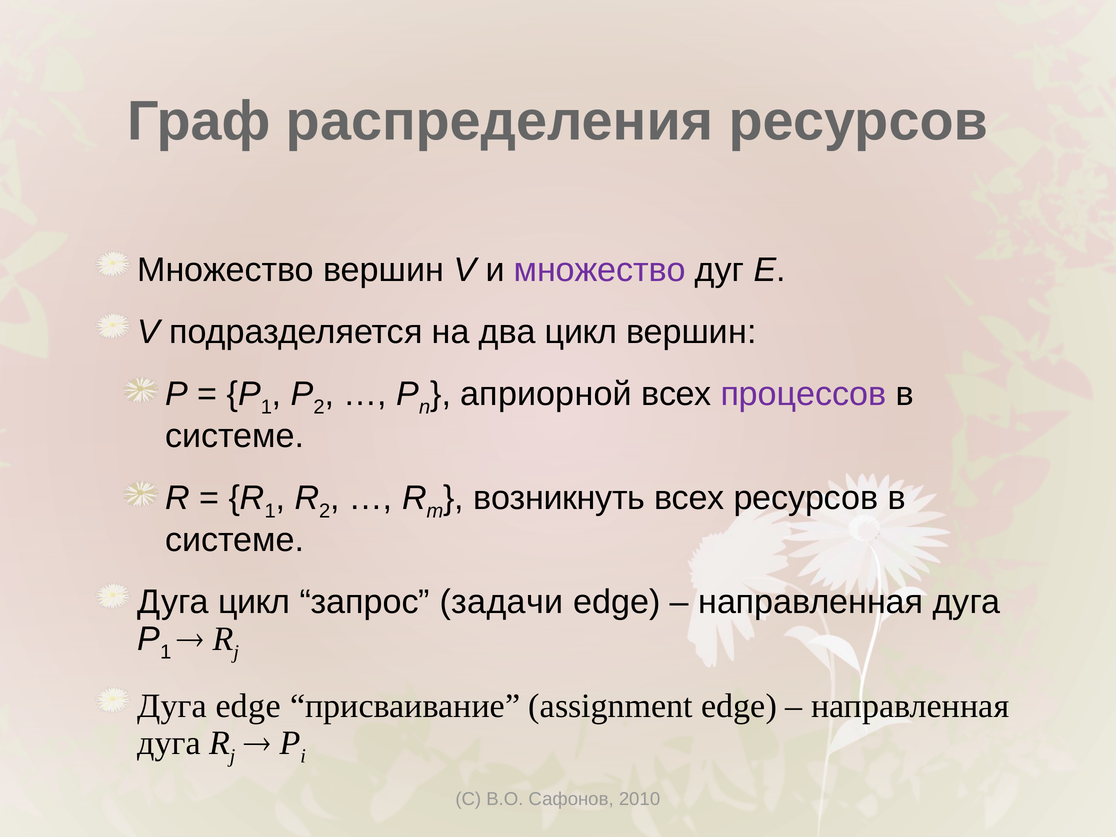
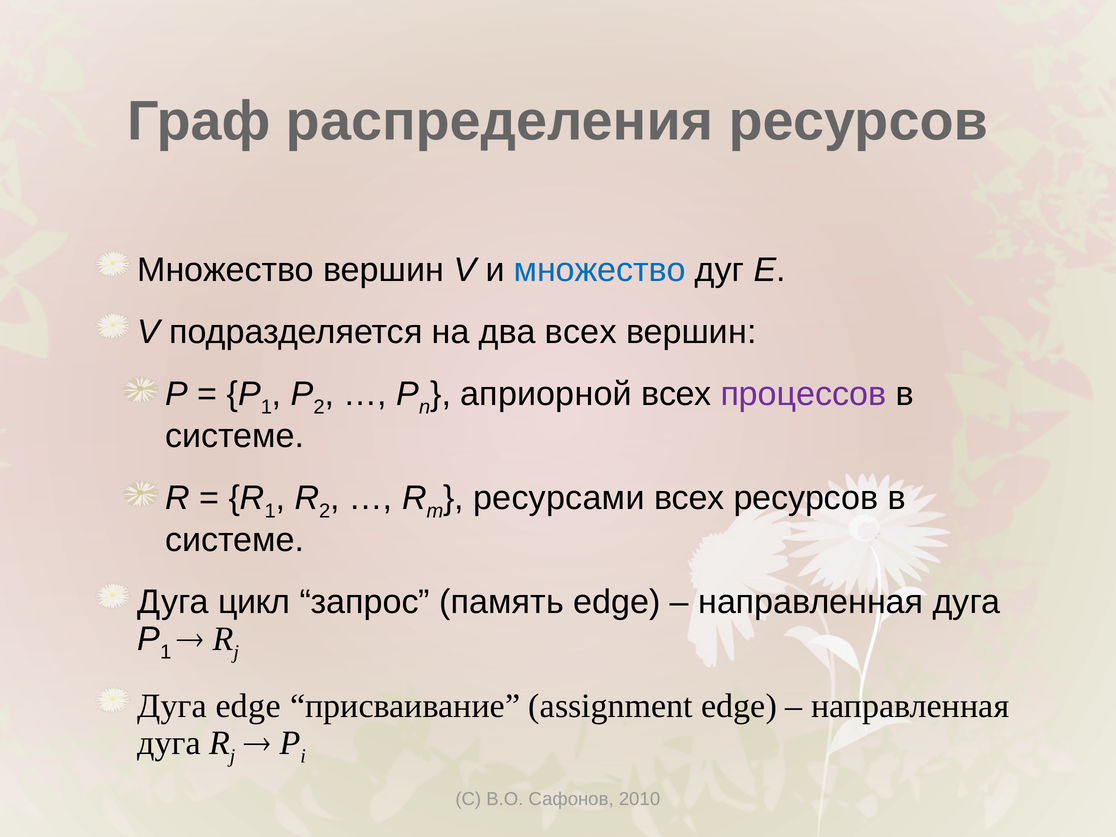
множество at (600, 270) colour: purple -> blue
два цикл: цикл -> всех
возникнуть: возникнуть -> ресурсами
задачи: задачи -> память
